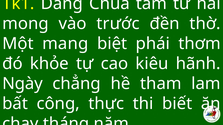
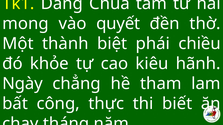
trước: trước -> quyết
mang: mang -> thành
thơm: thơm -> chiều
